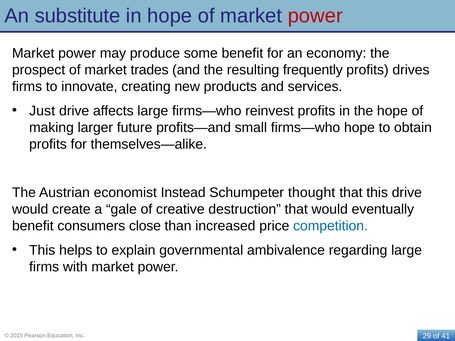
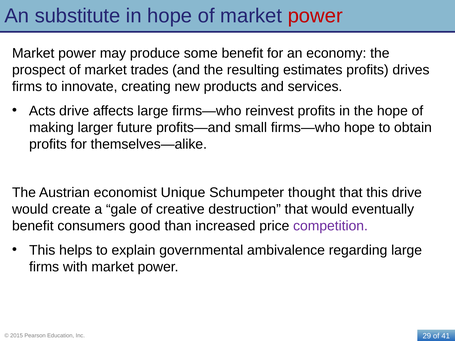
frequently: frequently -> estimates
Just: Just -> Acts
Instead: Instead -> Unique
close: close -> good
competition colour: blue -> purple
